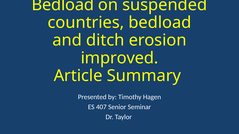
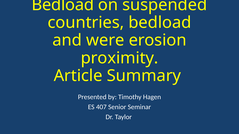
ditch: ditch -> were
improved: improved -> proximity
